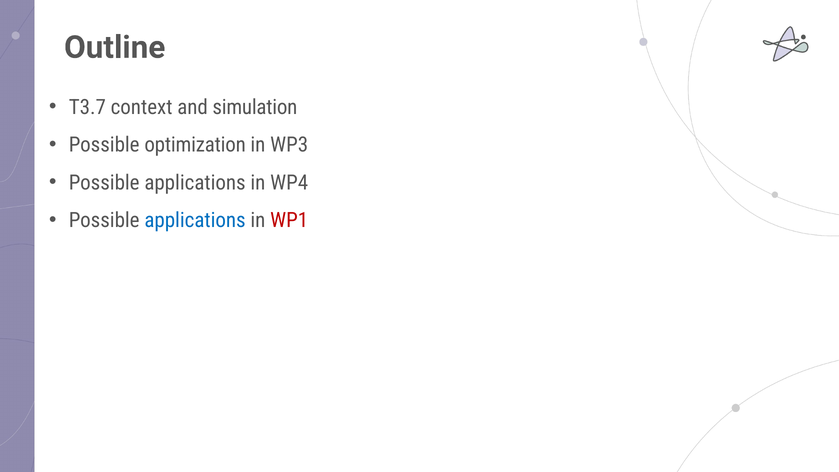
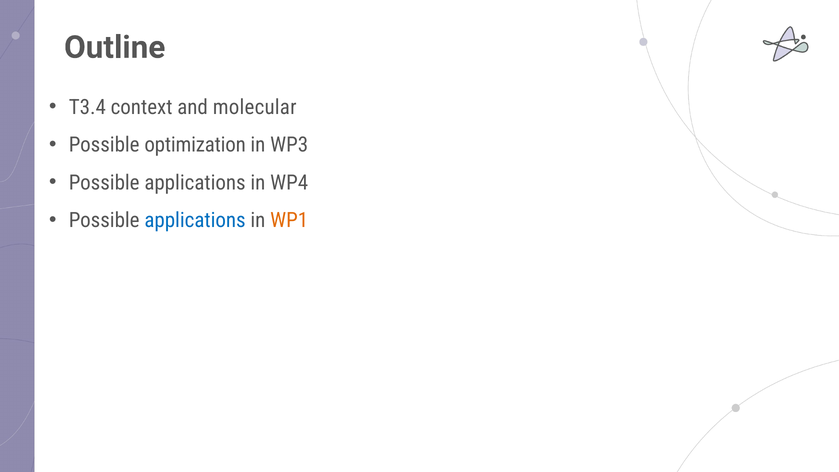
T3.7: T3.7 -> T3.4
simulation: simulation -> molecular
WP1 colour: red -> orange
